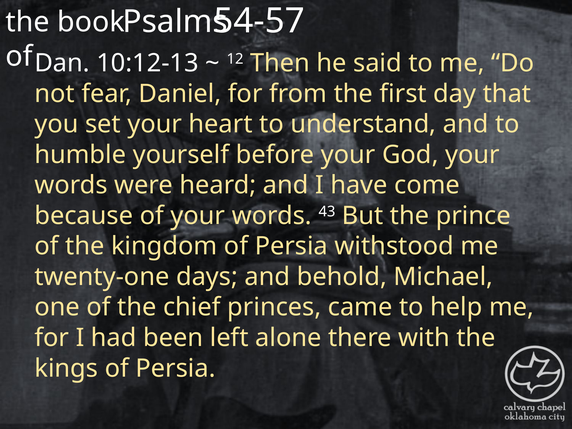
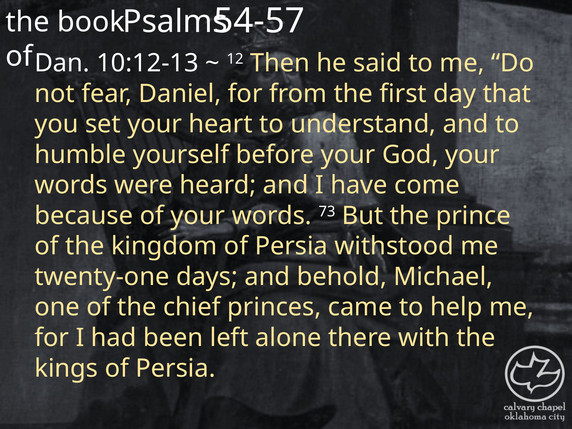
43: 43 -> 73
